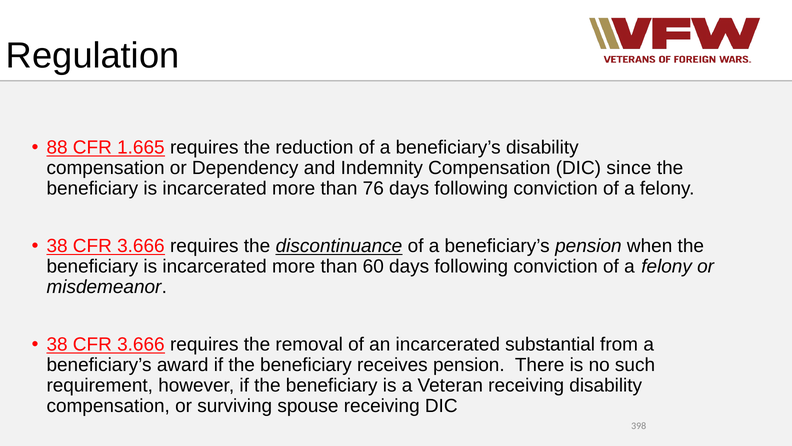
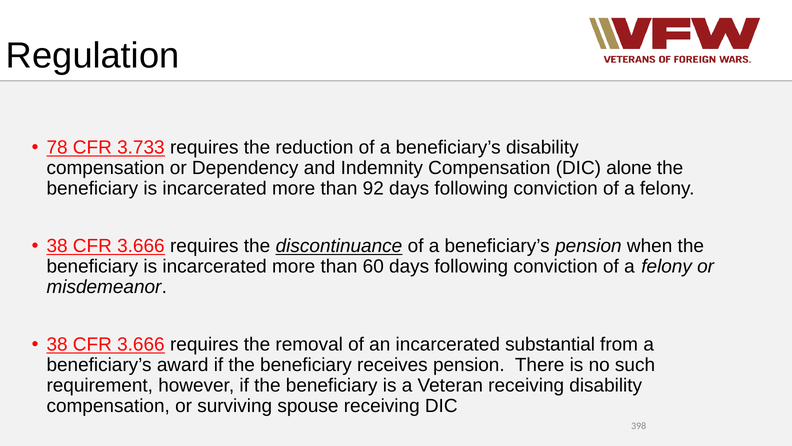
88: 88 -> 78
1.665: 1.665 -> 3.733
since: since -> alone
76: 76 -> 92
